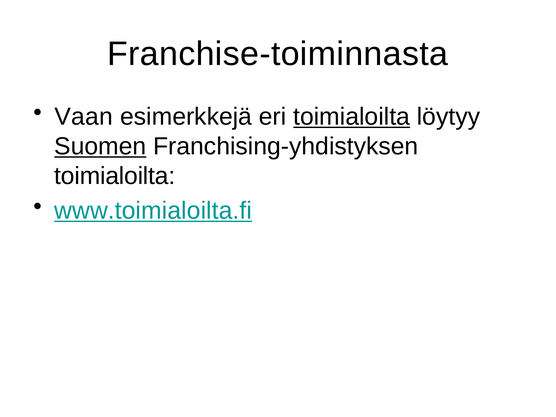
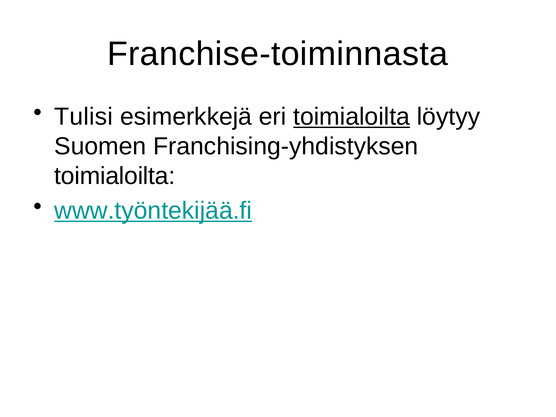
Vaan: Vaan -> Tulisi
Suomen underline: present -> none
www.toimialoilta.fi: www.toimialoilta.fi -> www.työntekijää.fi
